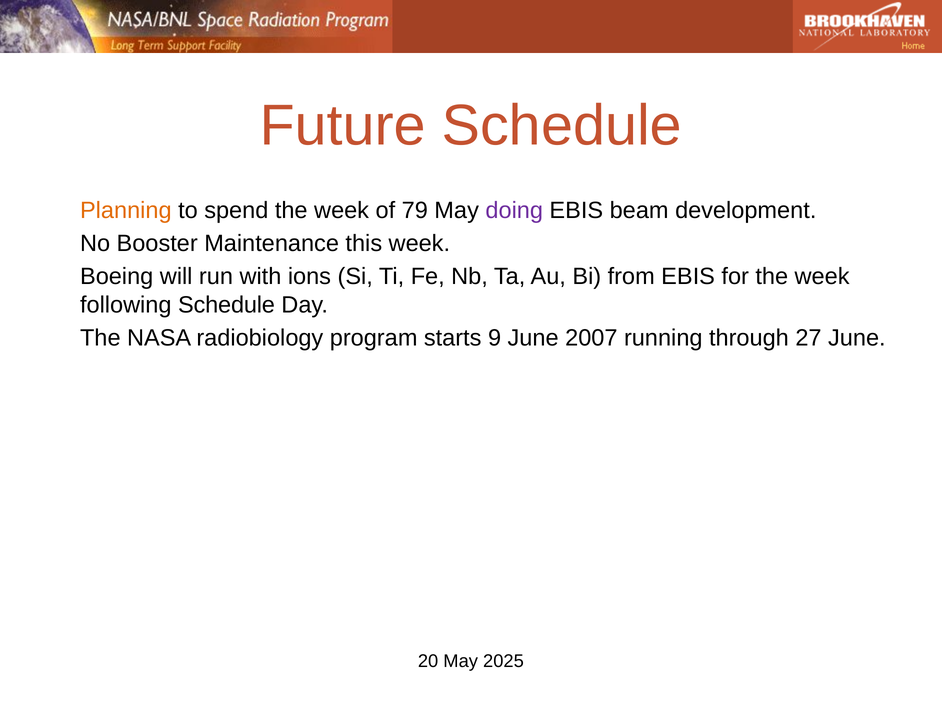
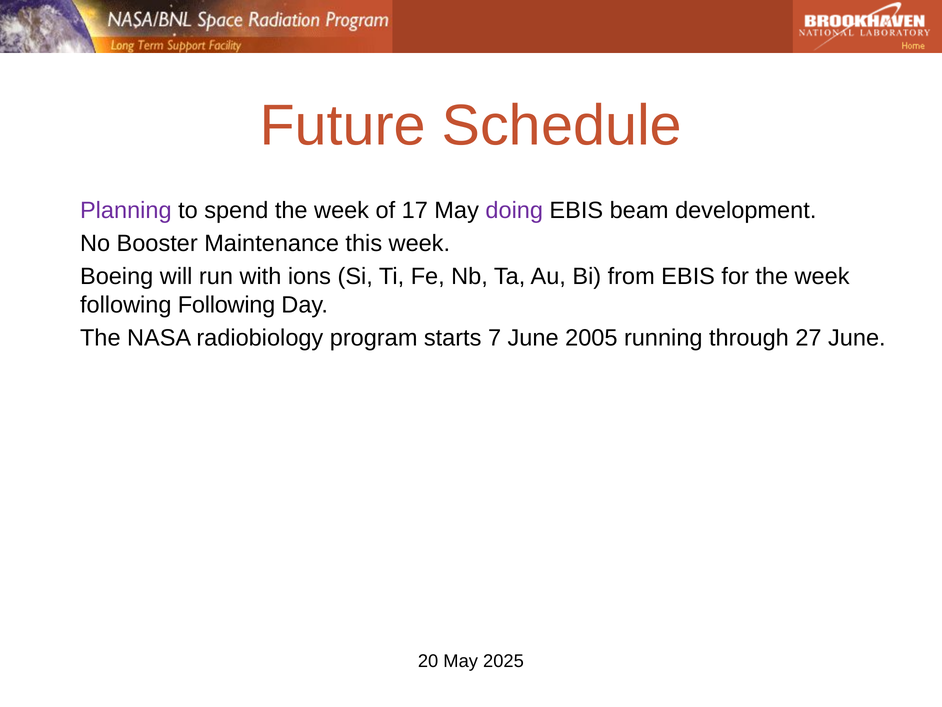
Planning colour: orange -> purple
79: 79 -> 17
following Schedule: Schedule -> Following
9: 9 -> 7
2007: 2007 -> 2005
